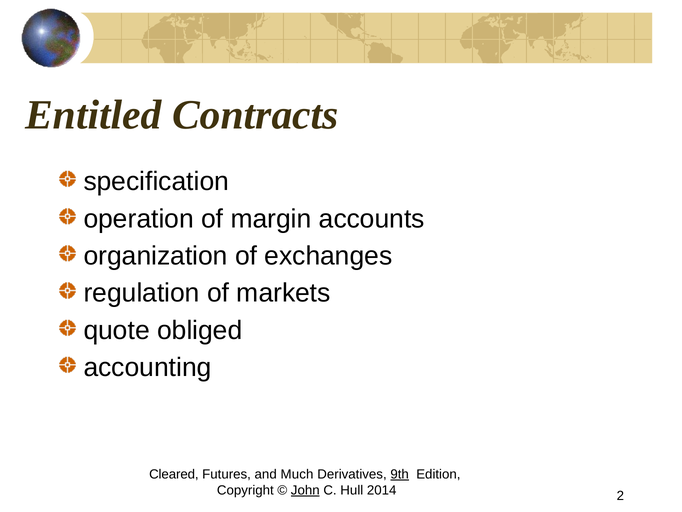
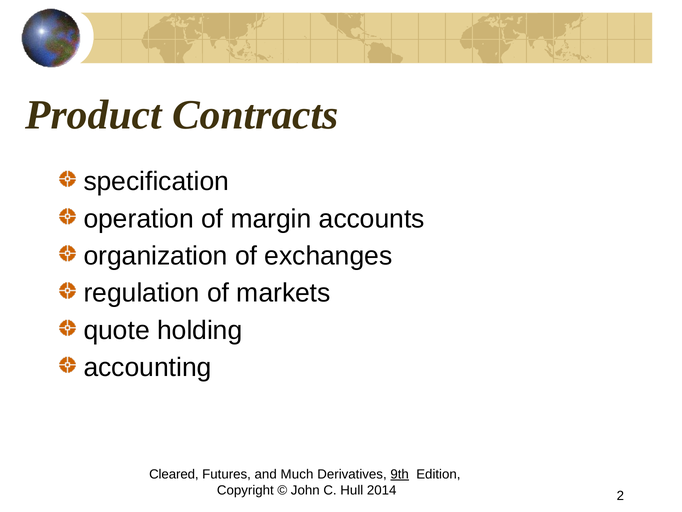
Entitled: Entitled -> Product
obliged: obliged -> holding
John underline: present -> none
